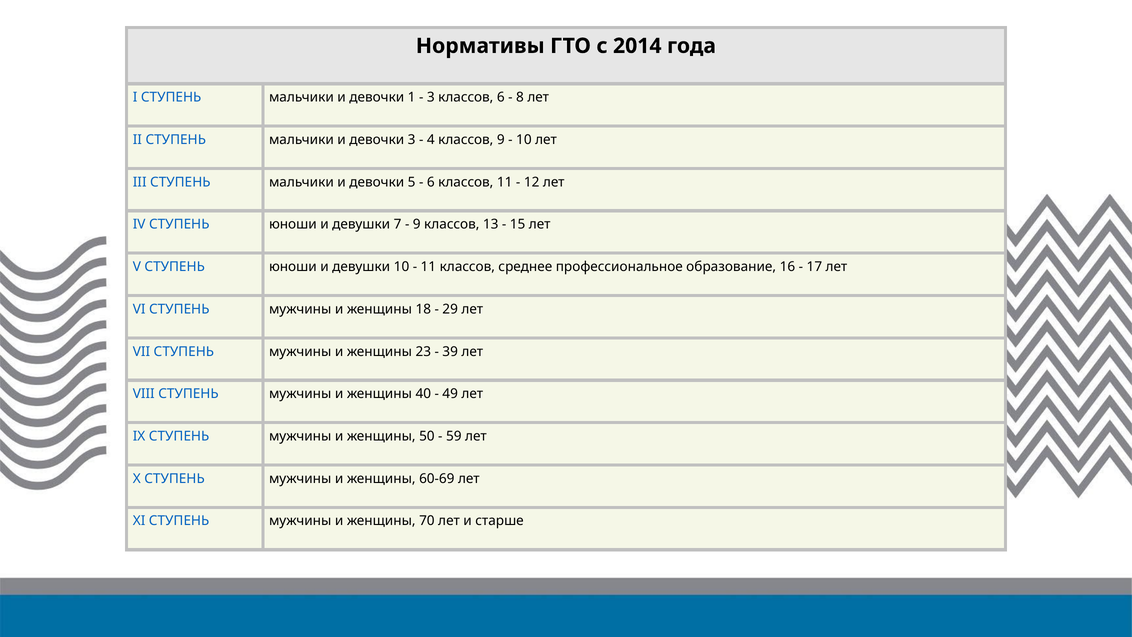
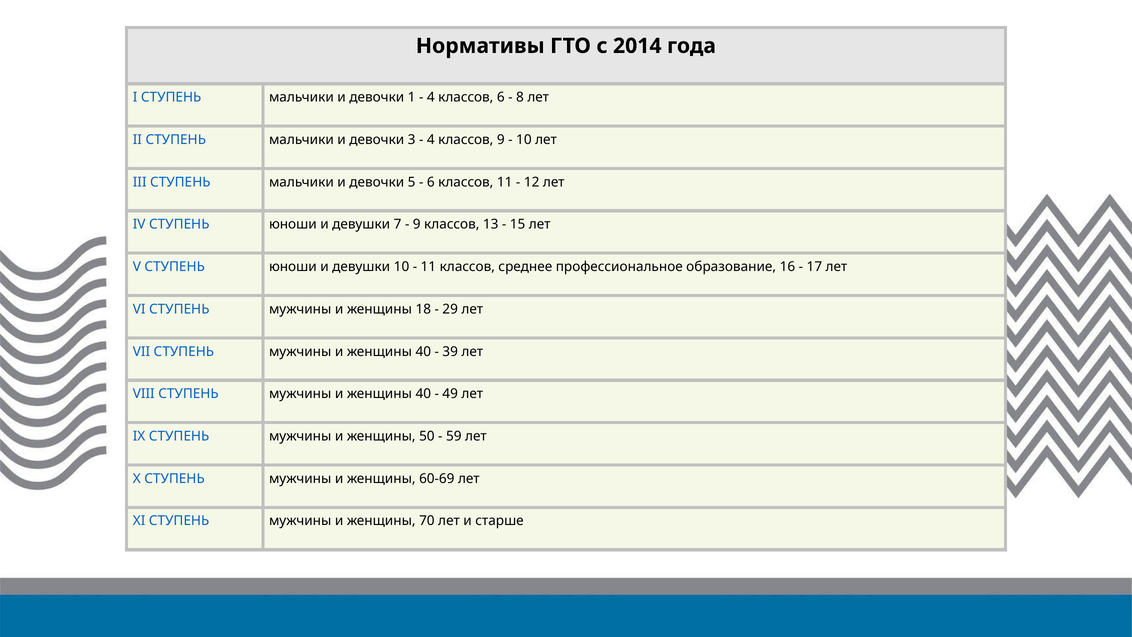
3 at (431, 97): 3 -> 4
23 at (423, 351): 23 -> 40
